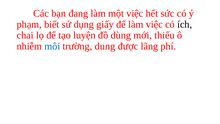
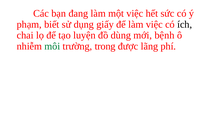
thiếu: thiếu -> bệnh
môi colour: blue -> green
dung: dung -> trong
